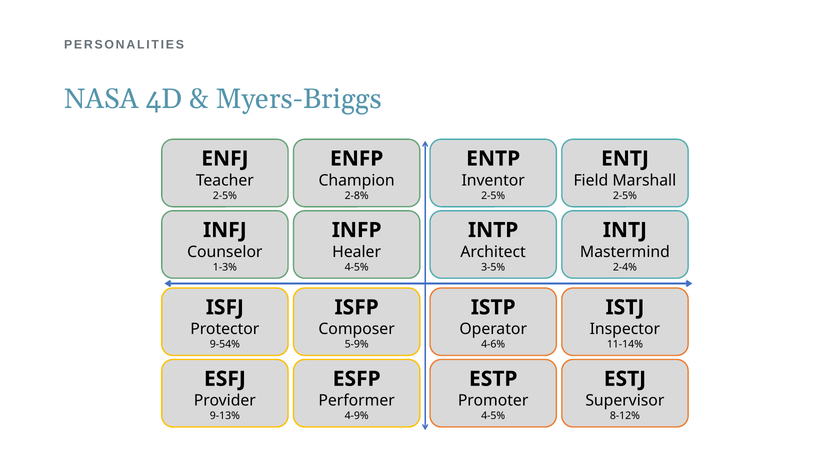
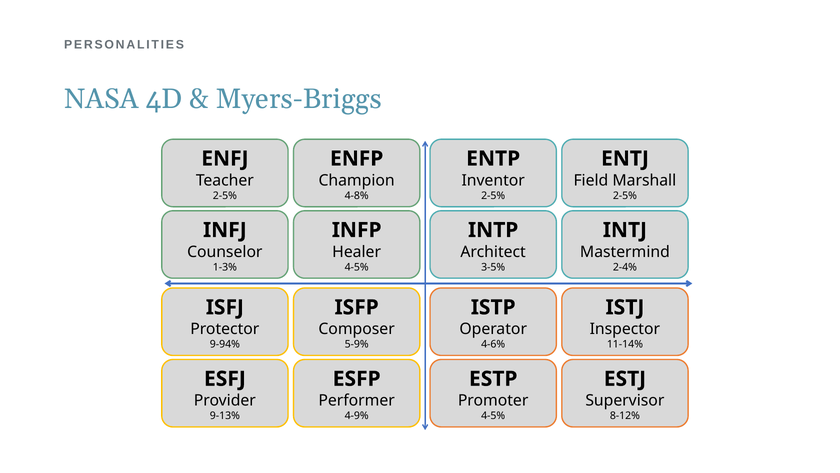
2-8%: 2-8% -> 4-8%
9-54%: 9-54% -> 9-94%
